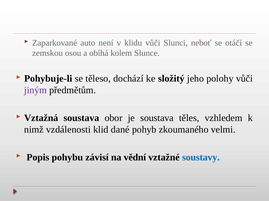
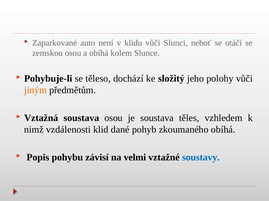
jiným colour: purple -> orange
soustava obor: obor -> osou
zkoumaného velmi: velmi -> obíhá
vědní: vědní -> velmi
